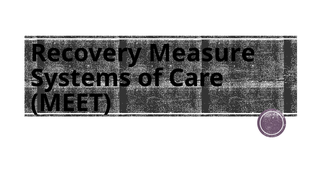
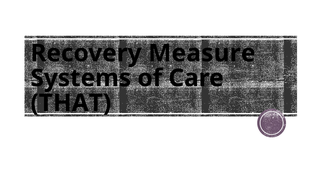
MEET: MEET -> THAT
